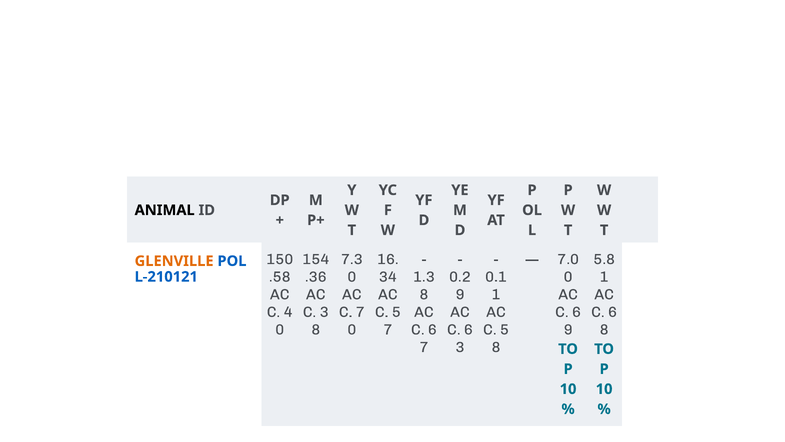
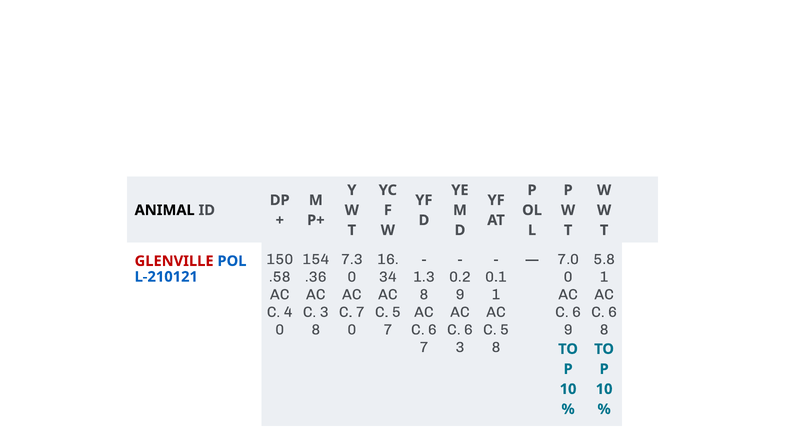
GLENVILLE colour: orange -> red
